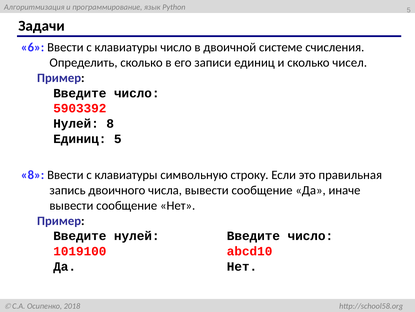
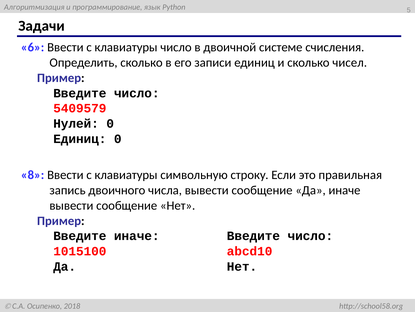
5903392: 5903392 -> 5409579
Нулей 8: 8 -> 0
Единиц 5: 5 -> 0
Введите нулей: нулей -> иначе
1019100: 1019100 -> 1015100
